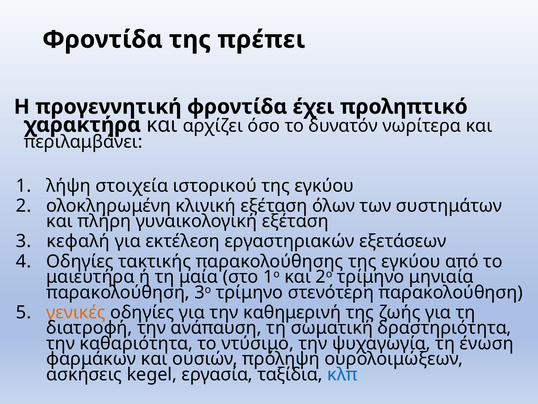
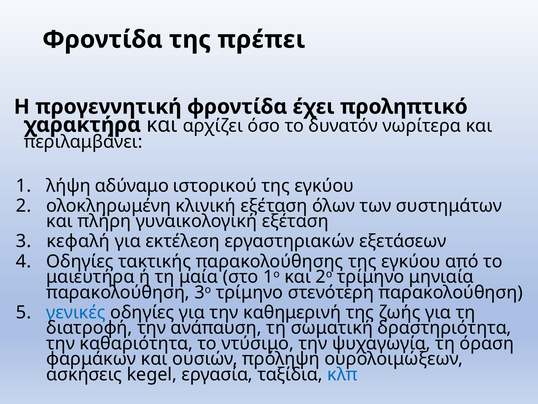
στοιχεία: στοιχεία -> αδύναμο
γενικές colour: orange -> blue
ένωση: ένωση -> όραση
